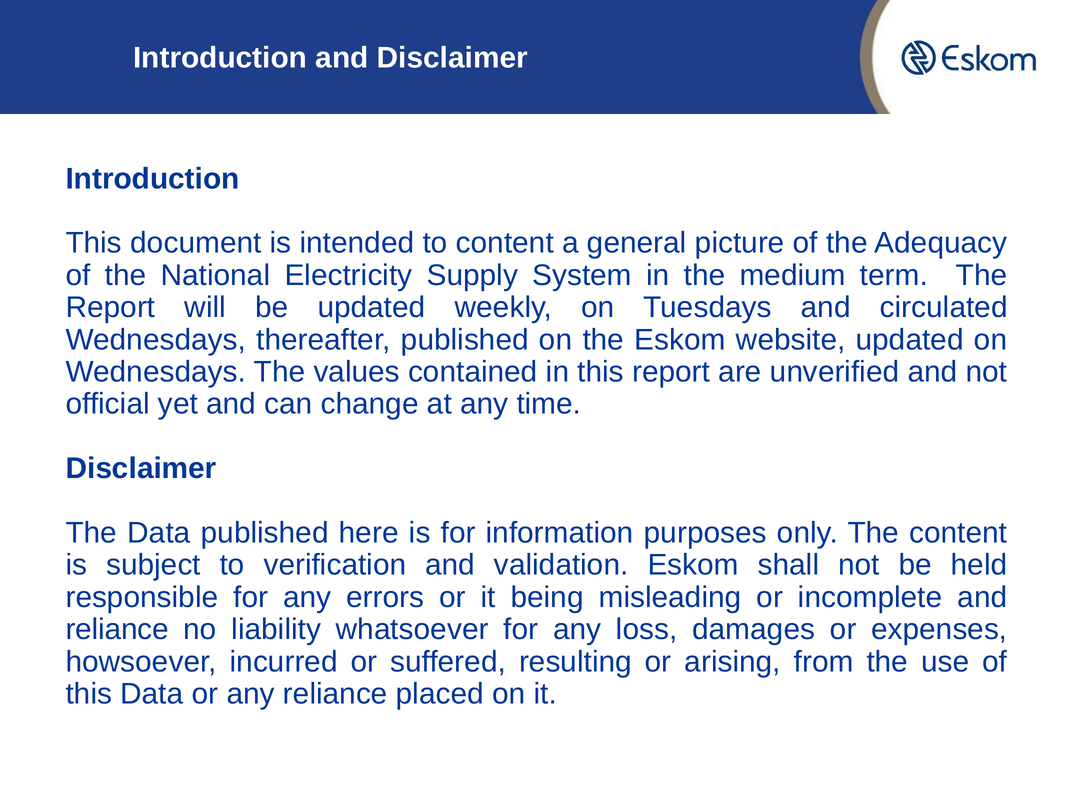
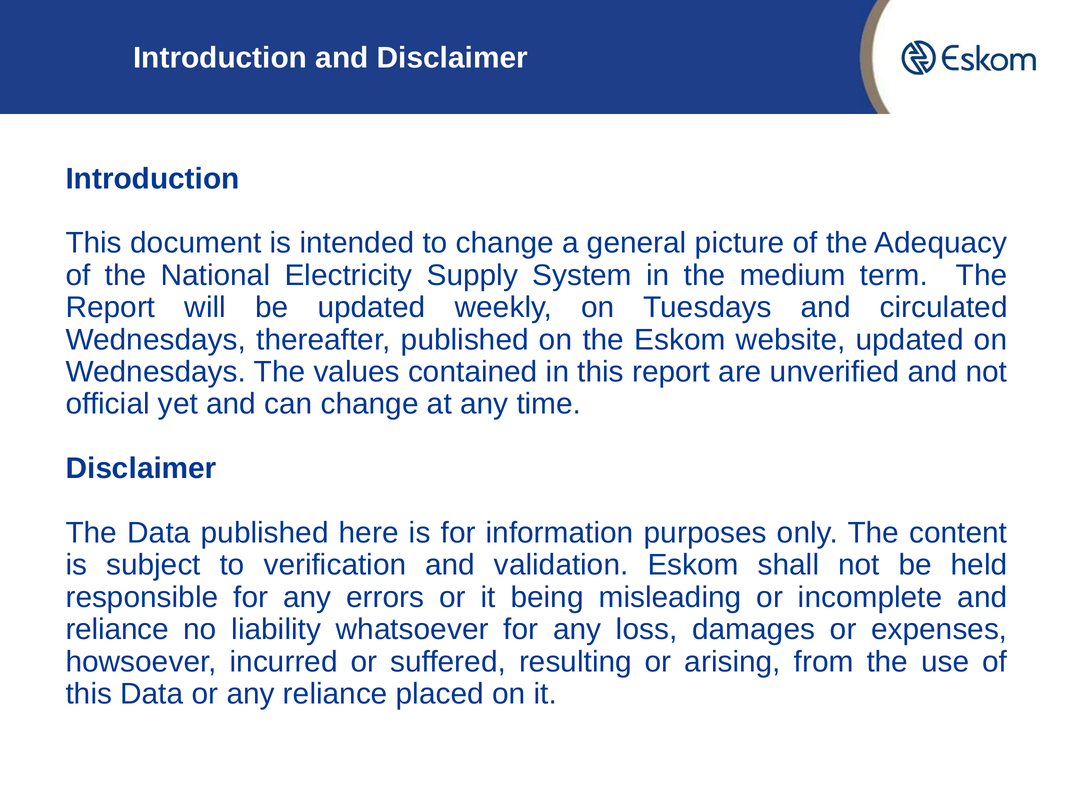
to content: content -> change
